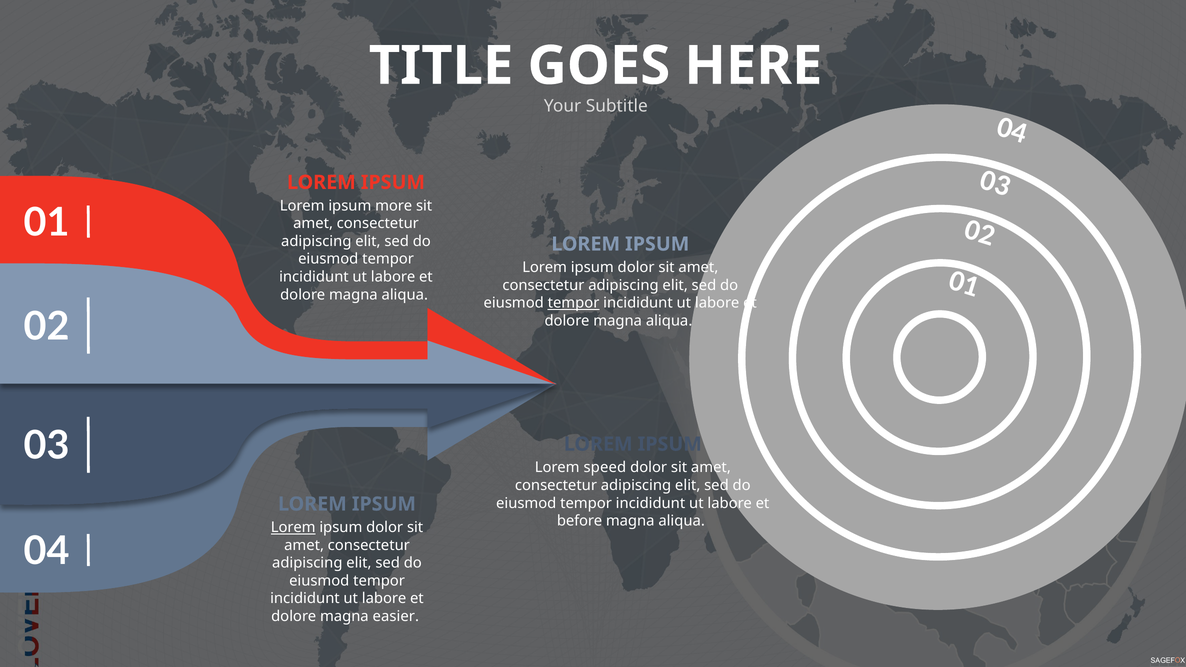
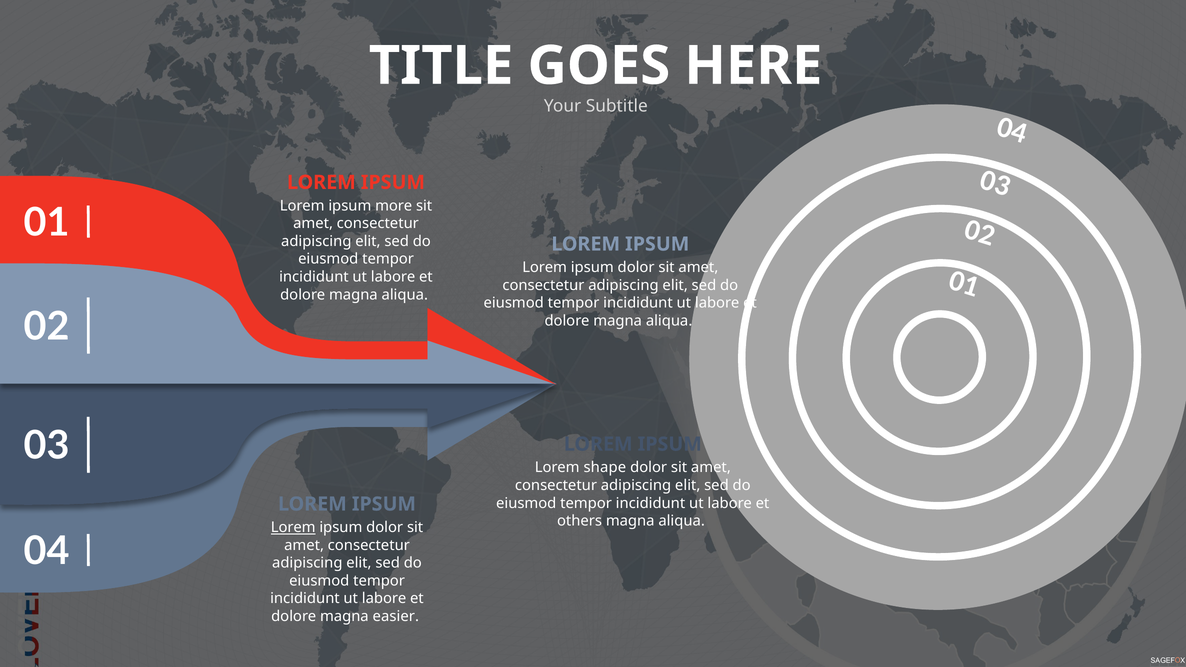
tempor at (574, 303) underline: present -> none
speed: speed -> shape
before: before -> others
